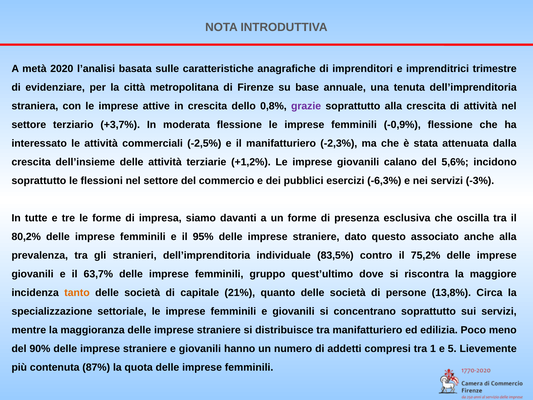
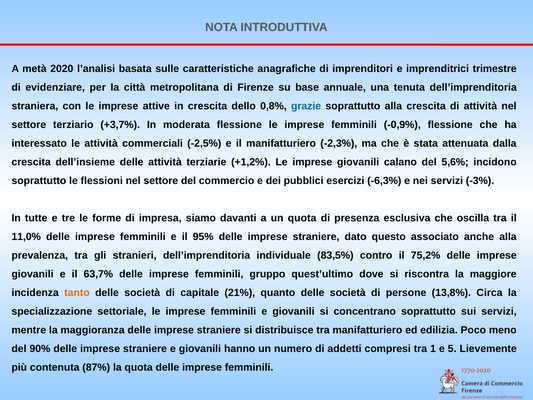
grazie colour: purple -> blue
un forme: forme -> quota
80,2%: 80,2% -> 11,0%
